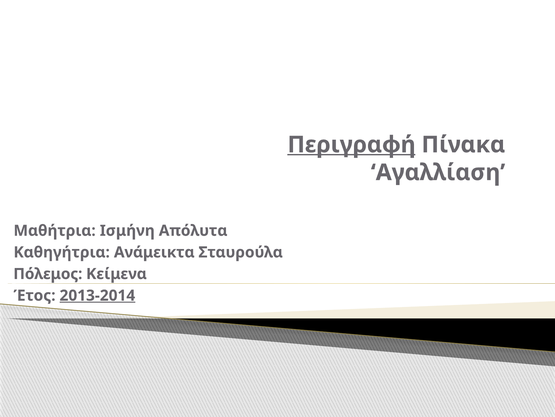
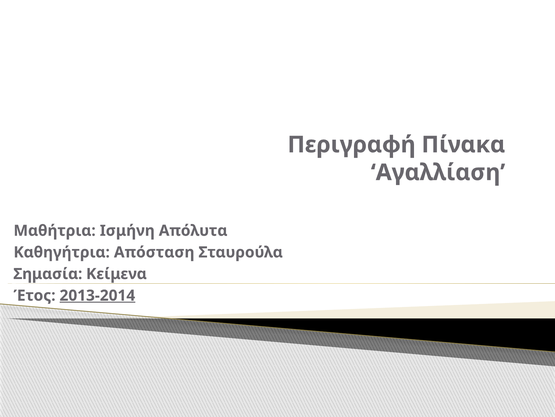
Περιγραφή underline: present -> none
Ανάμεικτα: Ανάμεικτα -> Απόσταση
Πόλεμος: Πόλεμος -> Σημασία
